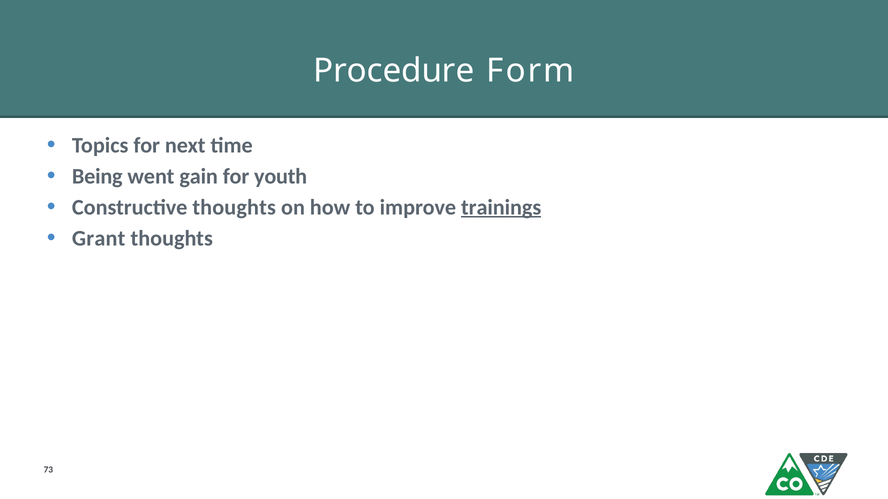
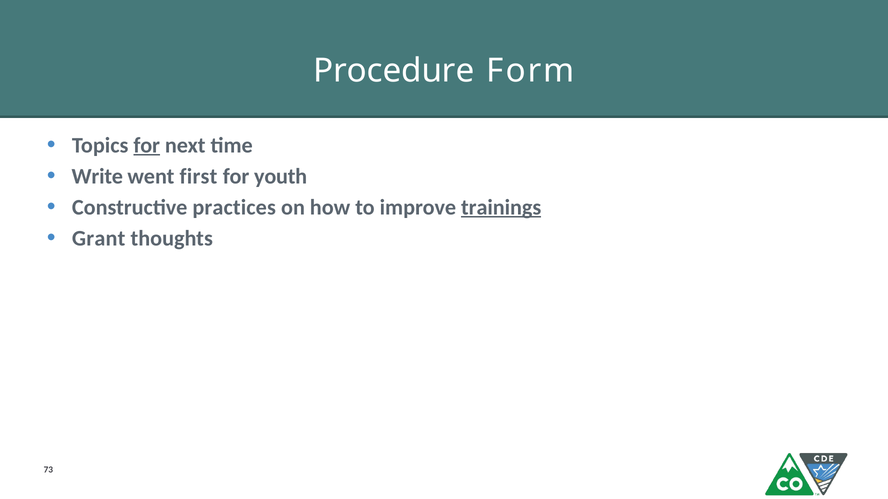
for at (147, 145) underline: none -> present
Being: Being -> Write
gain: gain -> first
Constructive thoughts: thoughts -> practices
